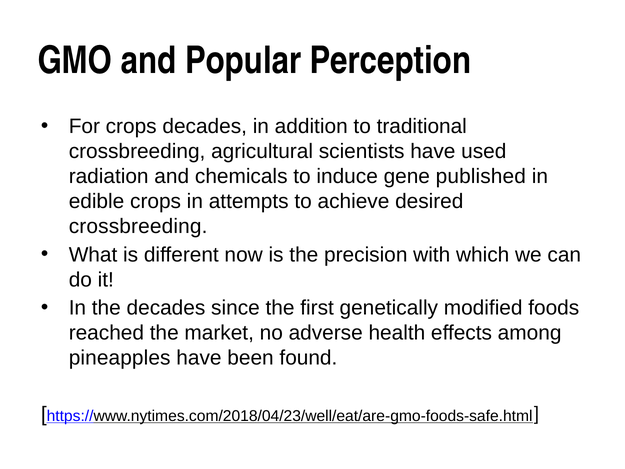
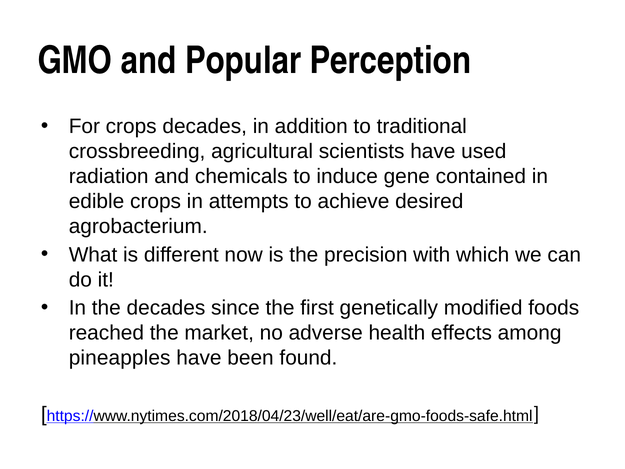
published: published -> contained
crossbreeding at (138, 226): crossbreeding -> agrobacterium
